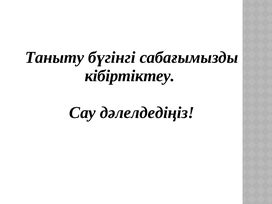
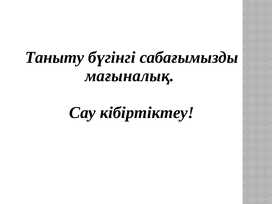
кібіртіктеу: кібіртіктеу -> мағыналық
дәлелдедіңіз: дәлелдедіңіз -> кібіртіктеу
